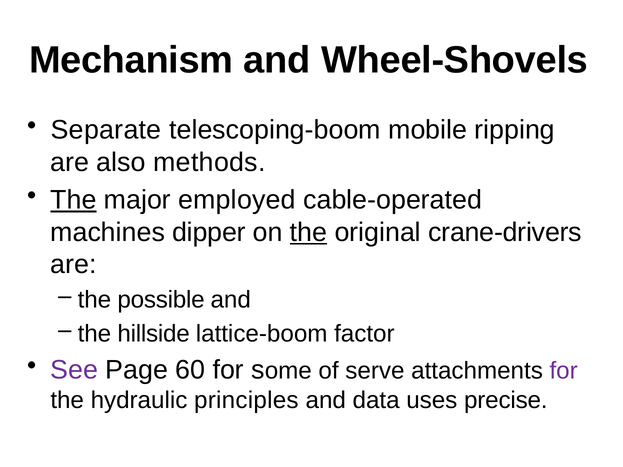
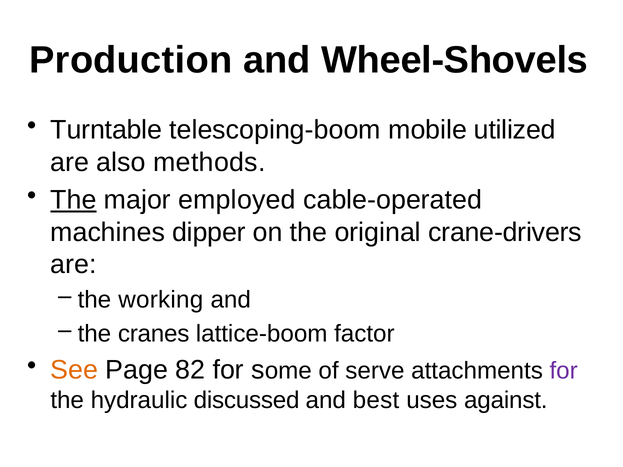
Mechanism: Mechanism -> Production
Separate: Separate -> Turntable
ripping: ripping -> utilized
the at (309, 232) underline: present -> none
possible: possible -> working
hillside: hillside -> cranes
See colour: purple -> orange
60: 60 -> 82
principles: principles -> discussed
data: data -> best
precise: precise -> against
